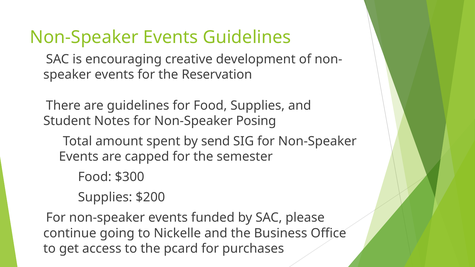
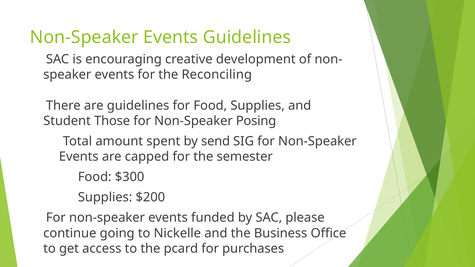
Reservation: Reservation -> Reconciling
Notes: Notes -> Those
